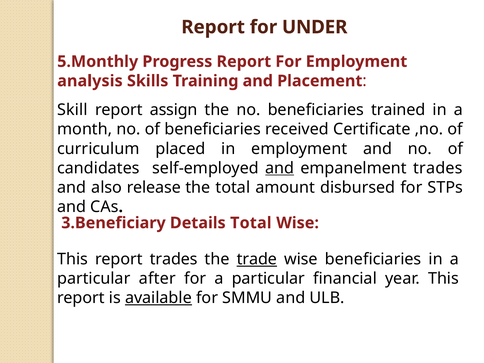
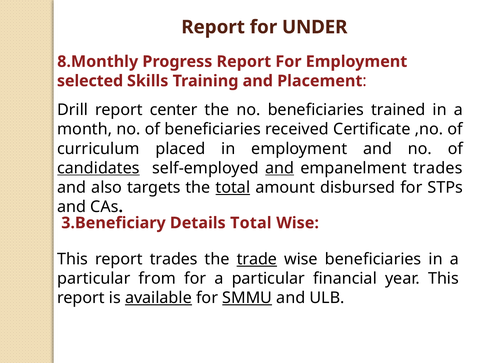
5.Monthly: 5.Monthly -> 8.Monthly
analysis: analysis -> selected
Skill: Skill -> Drill
assign: assign -> center
candidates underline: none -> present
release: release -> targets
total at (233, 187) underline: none -> present
after: after -> from
SMMU underline: none -> present
